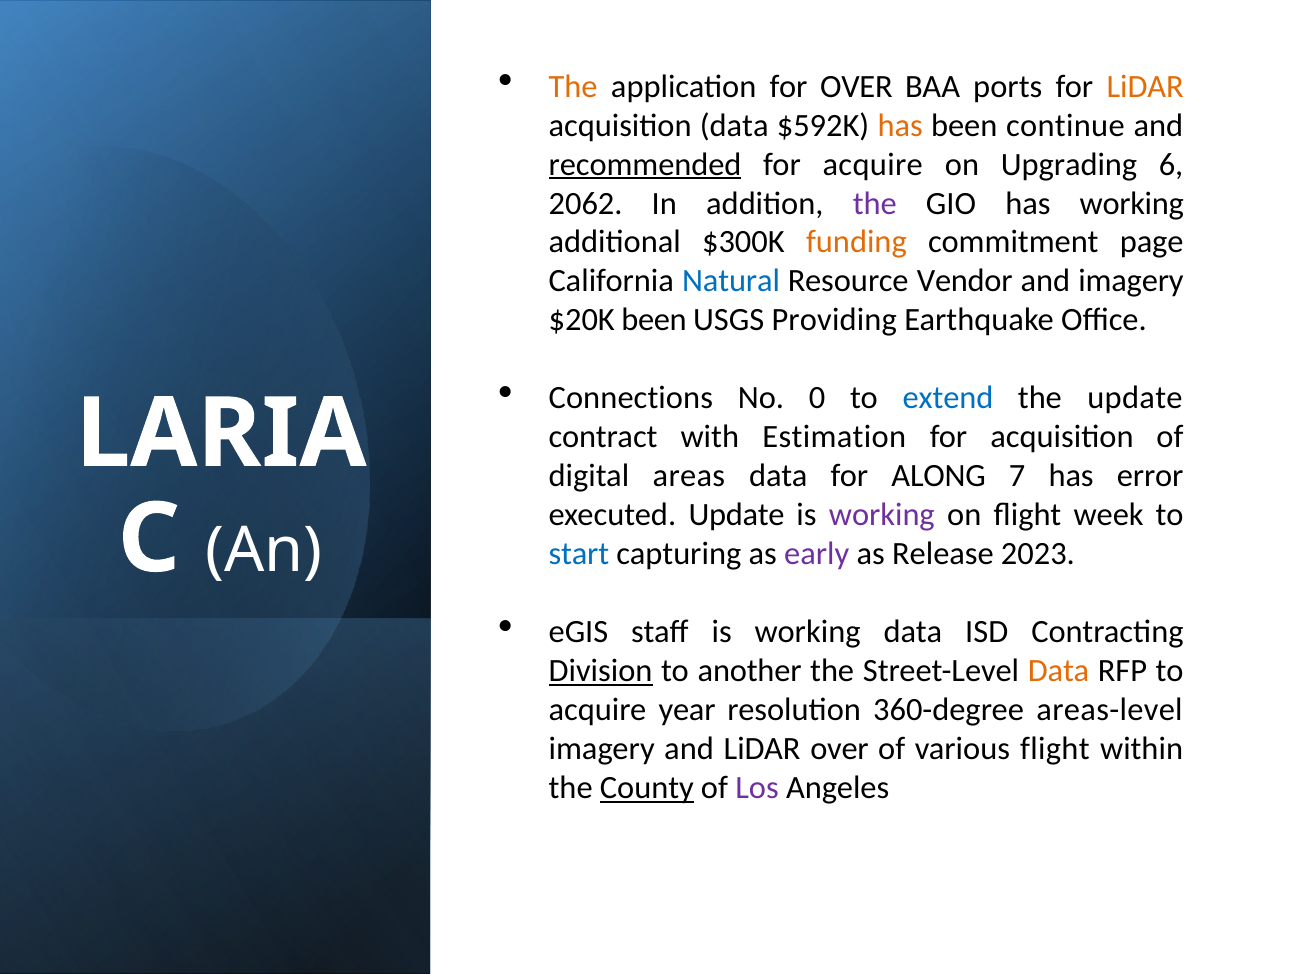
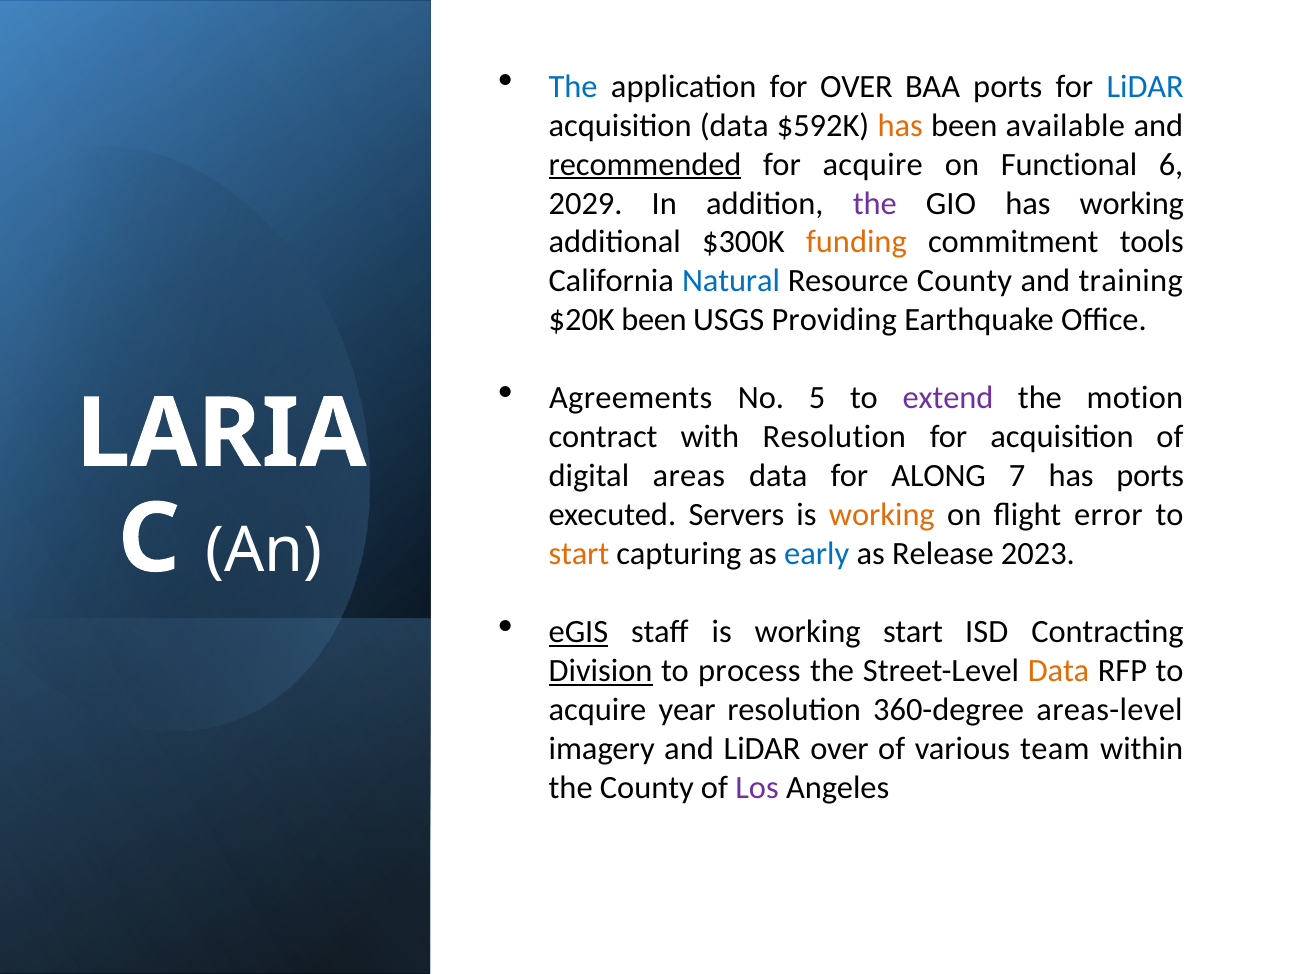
The at (573, 86) colour: orange -> blue
LiDAR at (1145, 86) colour: orange -> blue
continue: continue -> available
Upgrading: Upgrading -> Functional
2062: 2062 -> 2029
page: page -> tools
Resource Vendor: Vendor -> County
and imagery: imagery -> training
Connections: Connections -> Agreements
0: 0 -> 5
extend colour: blue -> purple
the update: update -> motion
with Estimation: Estimation -> Resolution
has error: error -> ports
executed Update: Update -> Servers
working at (882, 515) colour: purple -> orange
week: week -> error
start at (579, 554) colour: blue -> orange
early colour: purple -> blue
eGIS underline: none -> present
working data: data -> start
another: another -> process
various flight: flight -> team
County at (647, 788) underline: present -> none
